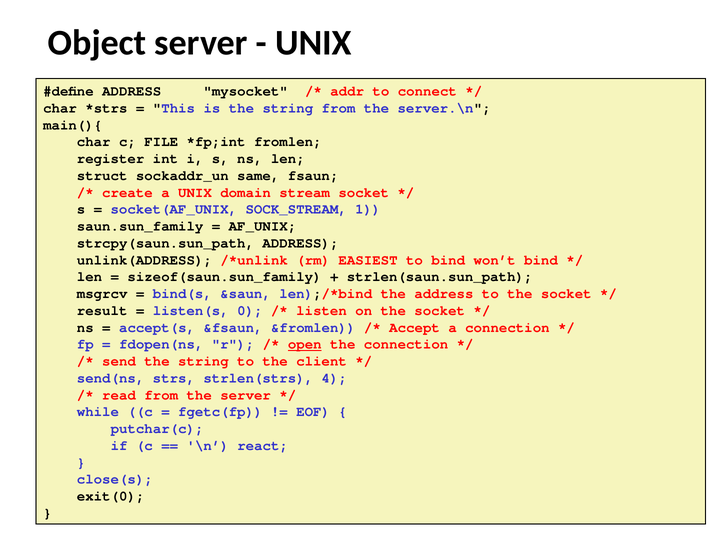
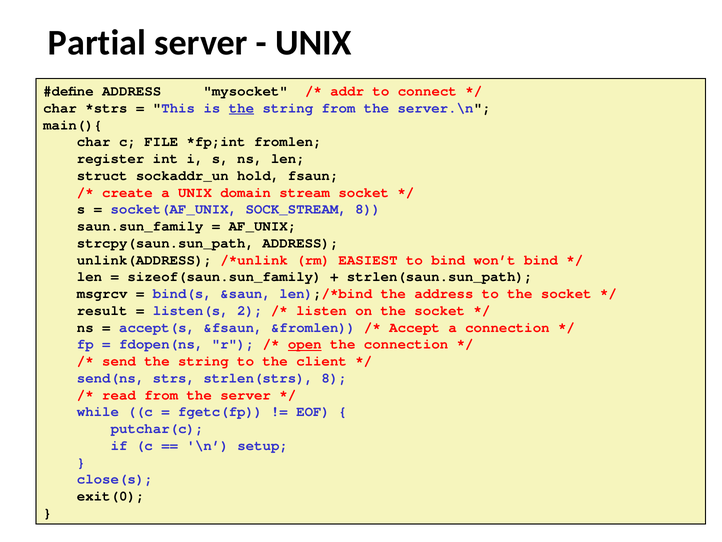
Object: Object -> Partial
the at (241, 108) underline: none -> present
same: same -> hold
SOCK_STREAM 1: 1 -> 8
0: 0 -> 2
strlen(strs 4: 4 -> 8
react: react -> setup
